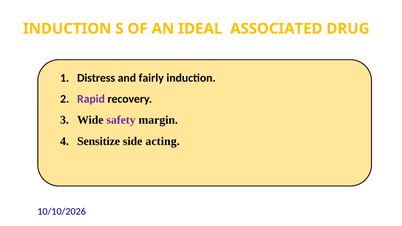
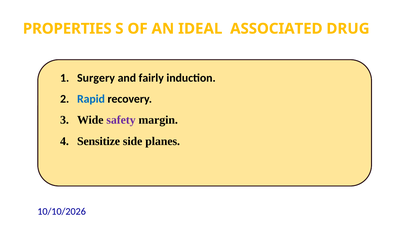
INDUCTION at (67, 29): INDUCTION -> PROPERTIES
Distress: Distress -> Surgery
Rapid colour: purple -> blue
acting: acting -> planes
